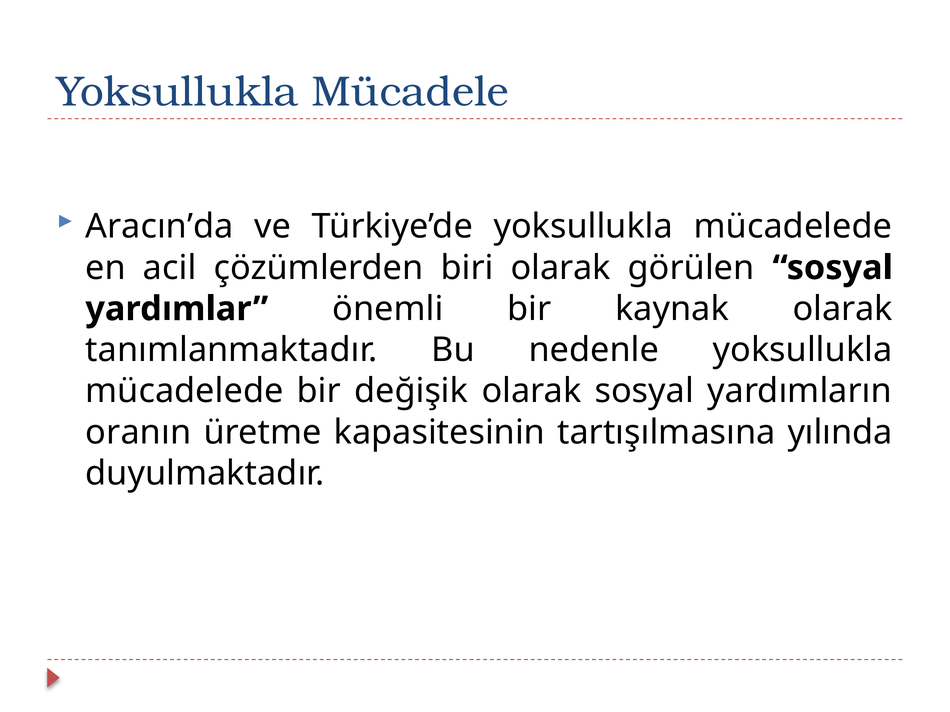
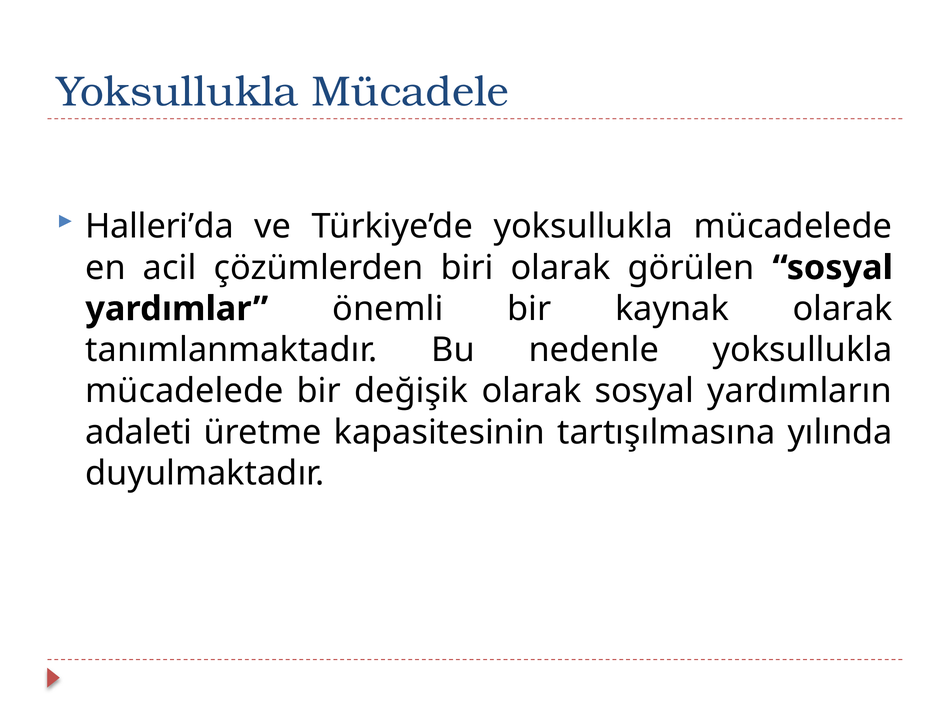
Aracın’da: Aracın’da -> Halleri’da
oranın: oranın -> adaleti
